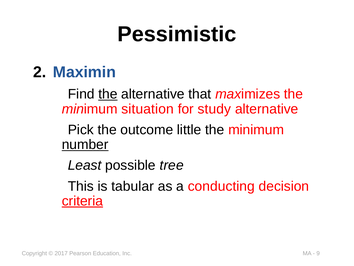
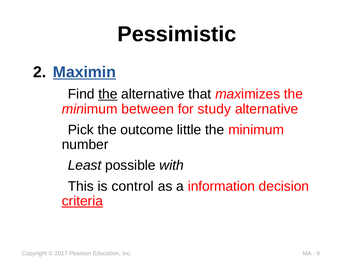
Maximin underline: none -> present
situation: situation -> between
number underline: present -> none
tree: tree -> with
tabular: tabular -> control
conducting: conducting -> information
